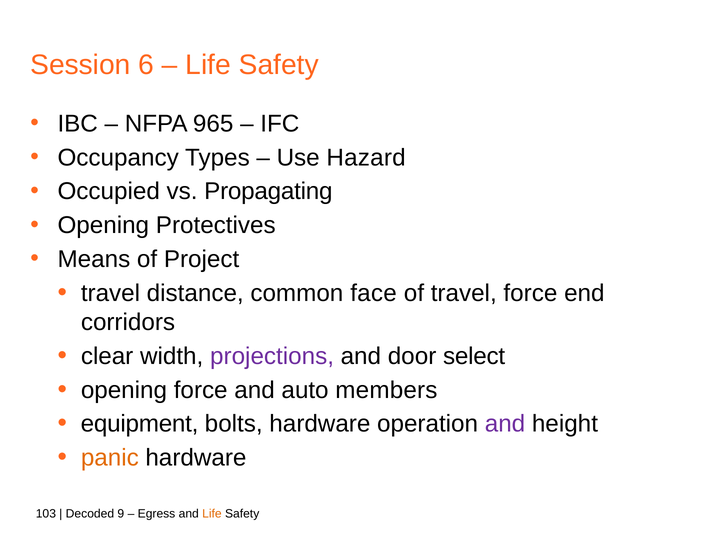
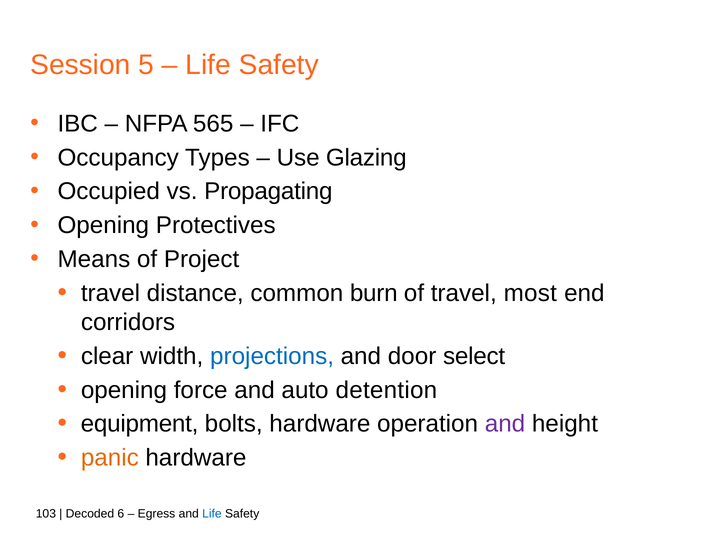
6: 6 -> 5
965: 965 -> 565
Hazard: Hazard -> Glazing
face: face -> burn
travel force: force -> most
projections colour: purple -> blue
members: members -> detention
9: 9 -> 6
Life at (212, 514) colour: orange -> blue
